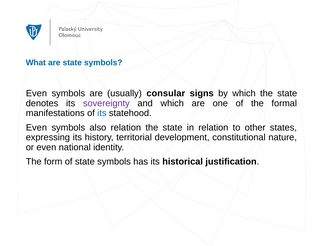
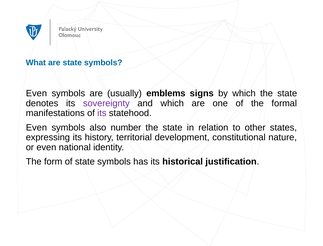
consular: consular -> emblems
its at (102, 113) colour: blue -> purple
also relation: relation -> number
